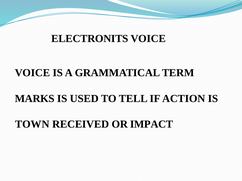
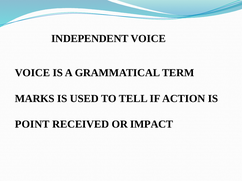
ELECTRONITS: ELECTRONITS -> INDEPENDENT
TOWN: TOWN -> POINT
